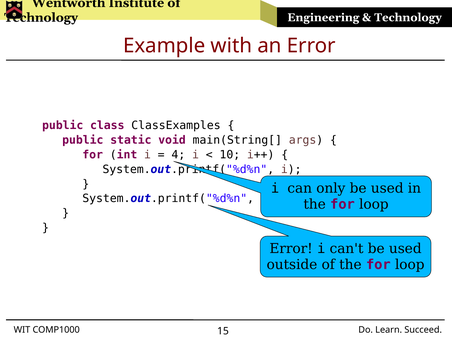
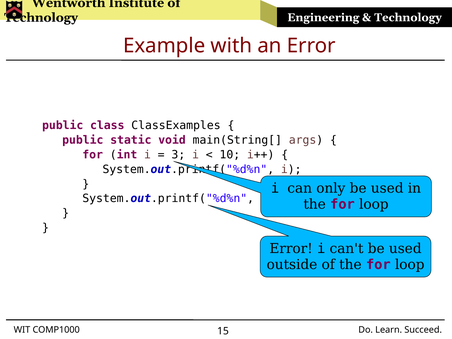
4: 4 -> 3
